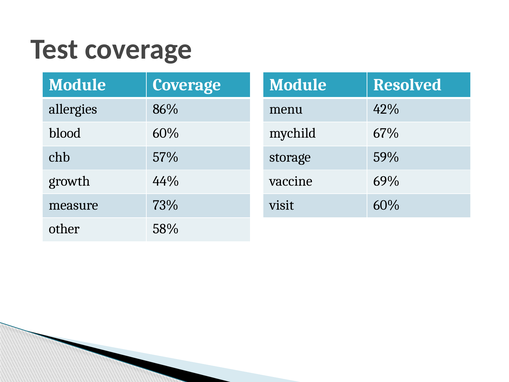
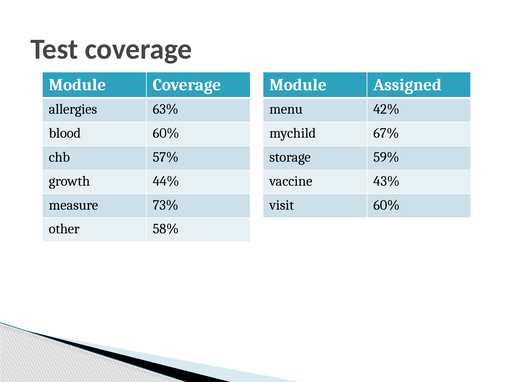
Resolved: Resolved -> Assigned
86%: 86% -> 63%
69%: 69% -> 43%
